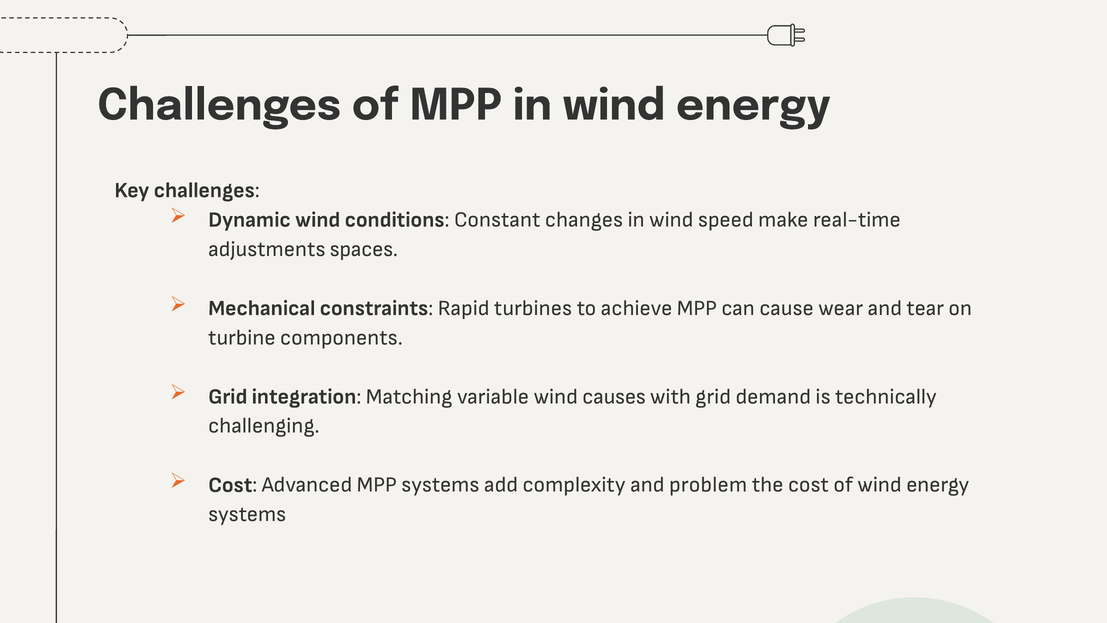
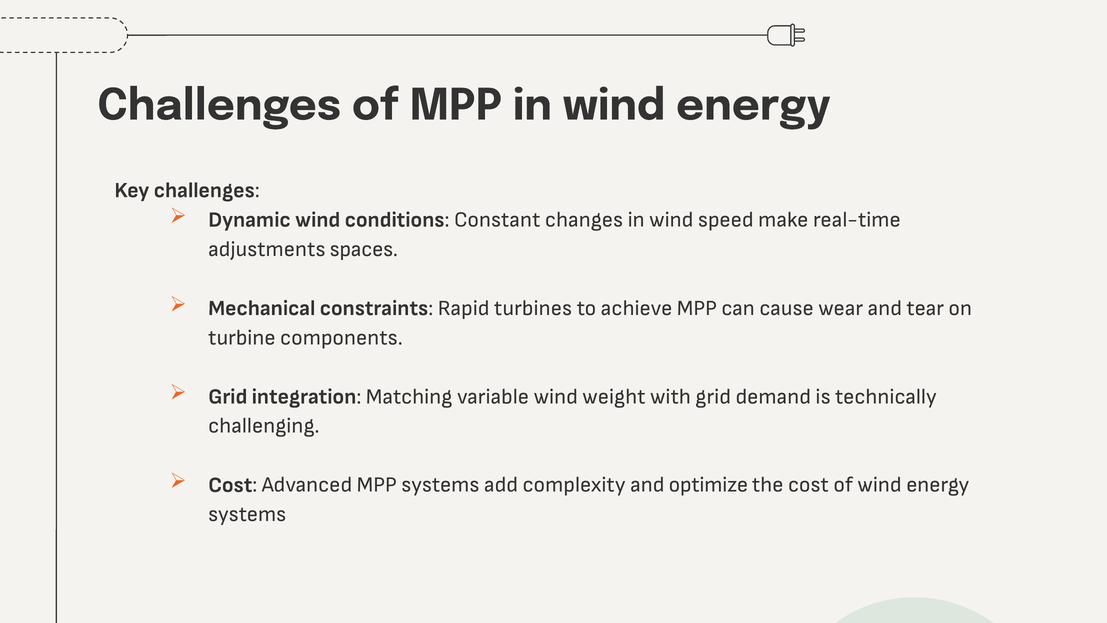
causes: causes -> weight
problem: problem -> optimize
